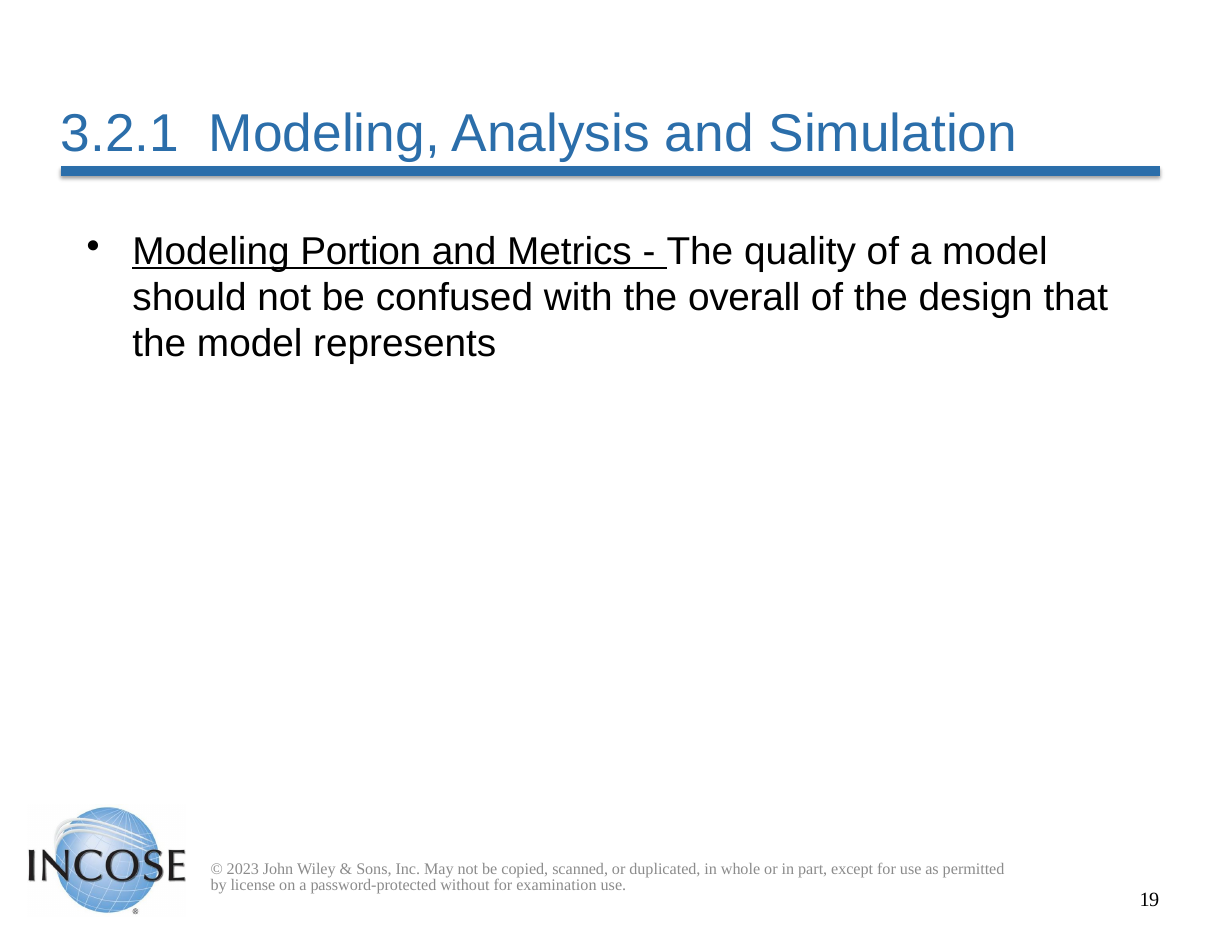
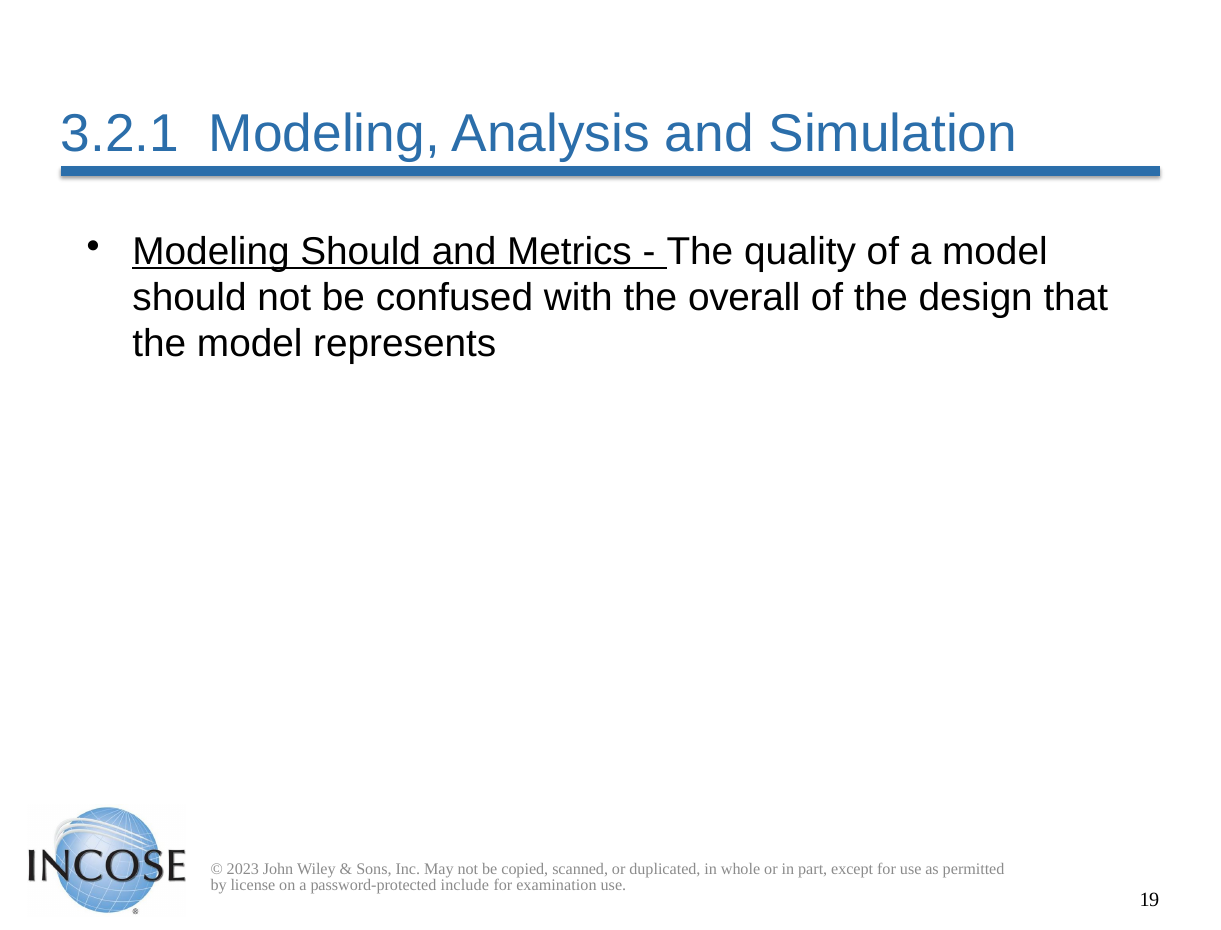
Modeling Portion: Portion -> Should
without: without -> include
